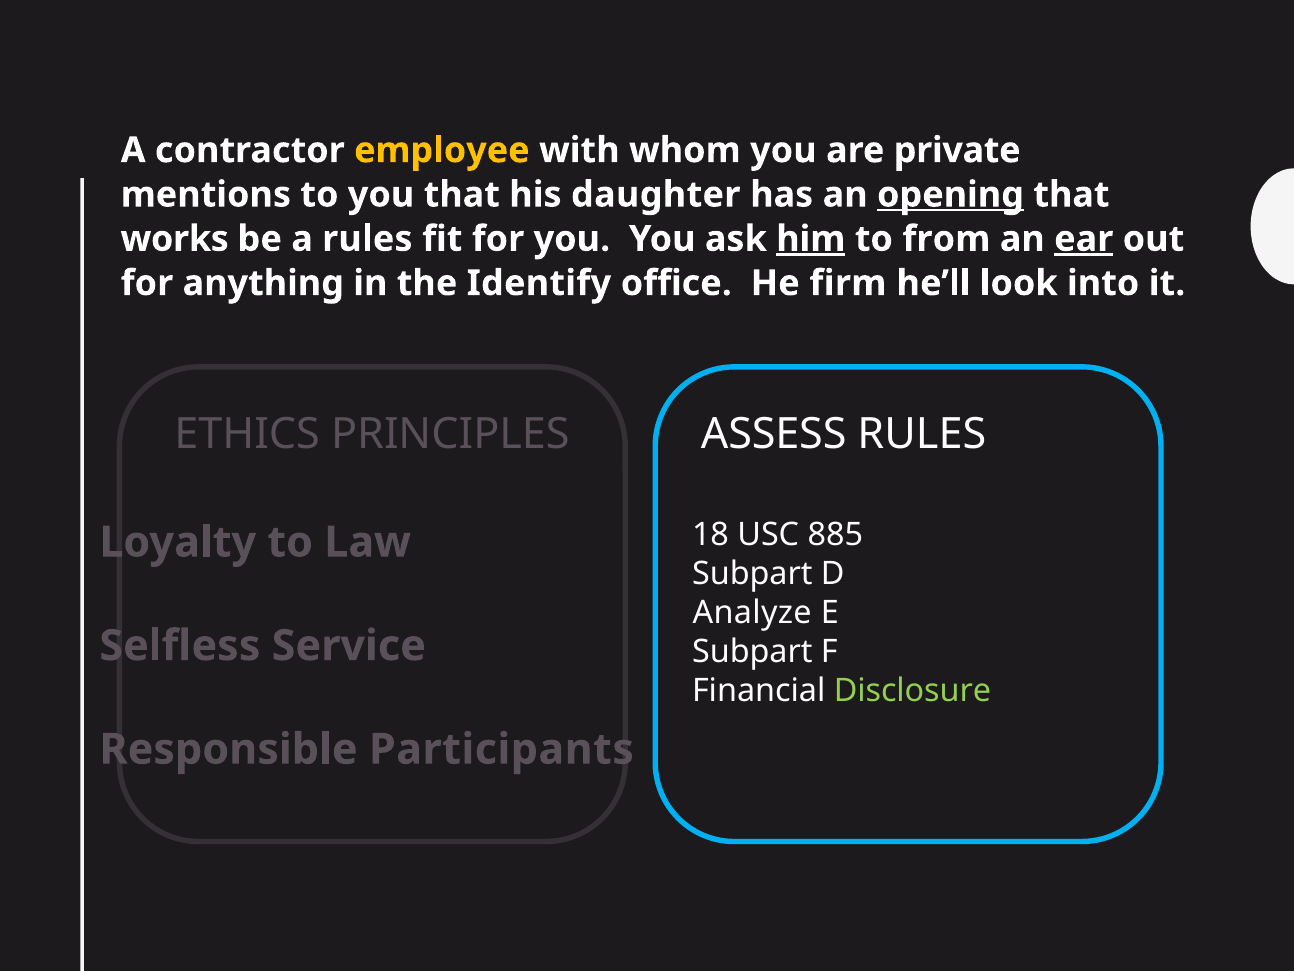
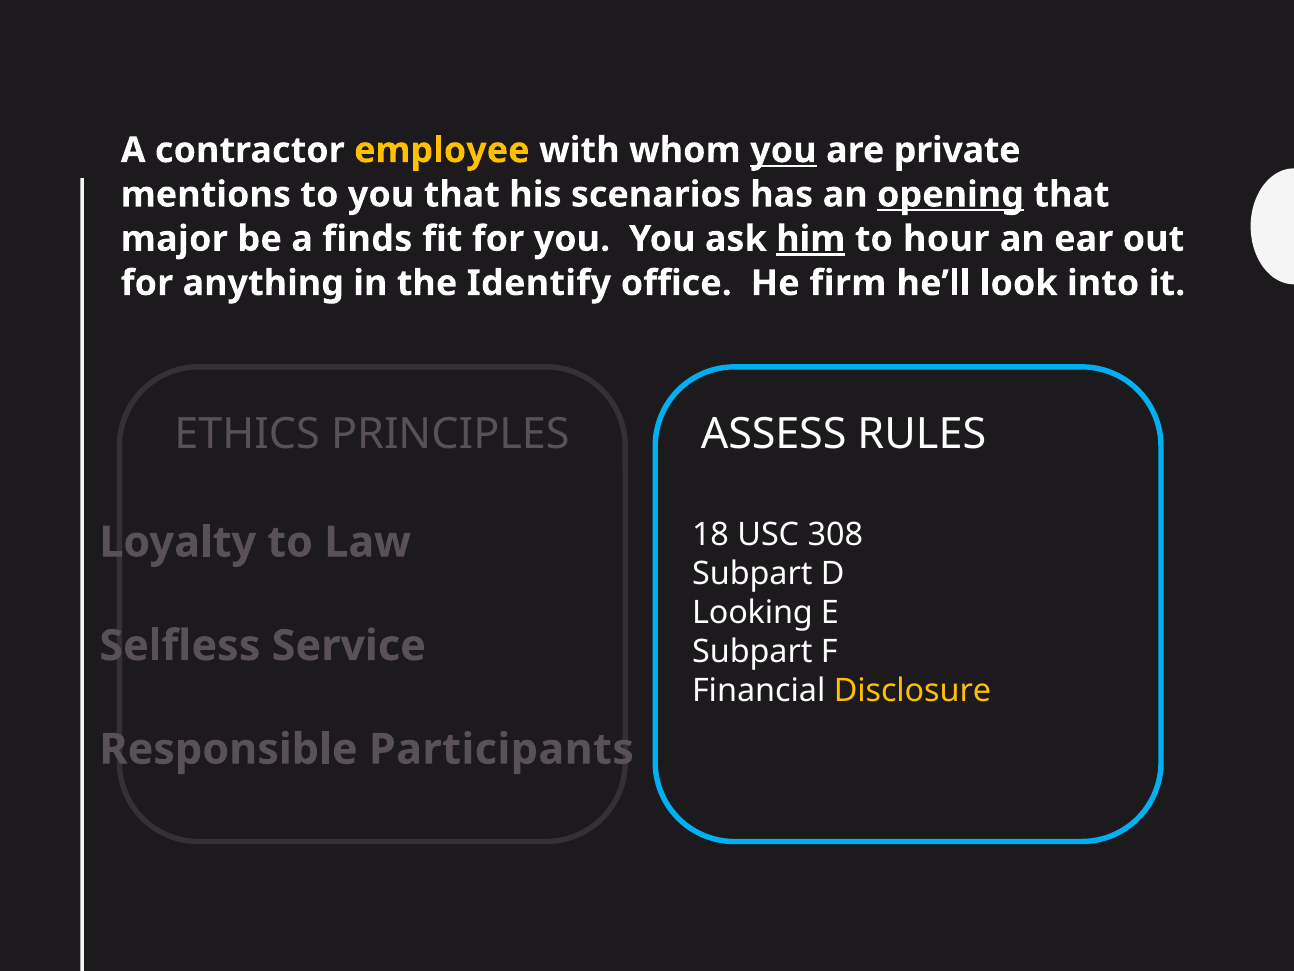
you at (783, 150) underline: none -> present
daughter: daughter -> scenarios
works: works -> major
a rules: rules -> finds
from: from -> hour
ear underline: present -> none
885: 885 -> 308
Analyze: Analyze -> Looking
Disclosure colour: light green -> yellow
